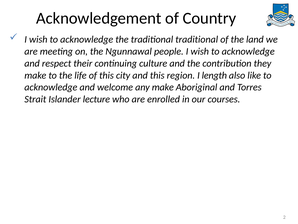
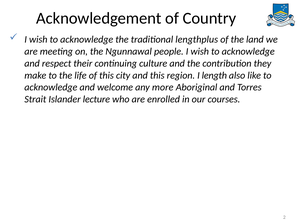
traditional traditional: traditional -> lengthplus
any make: make -> more
